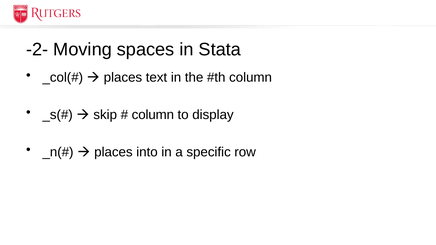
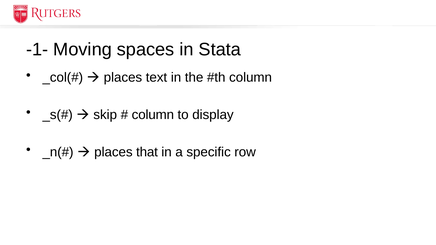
-2-: -2- -> -1-
into: into -> that
